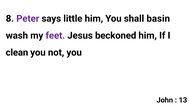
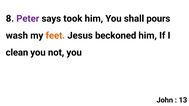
little: little -> took
basin: basin -> pours
feet colour: purple -> orange
